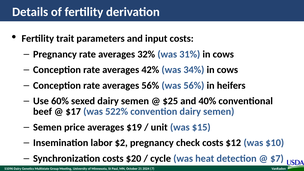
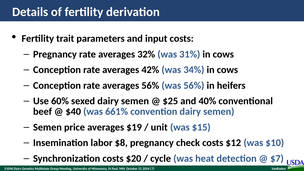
$17: $17 -> $40
522%: 522% -> 661%
$2: $2 -> $8
